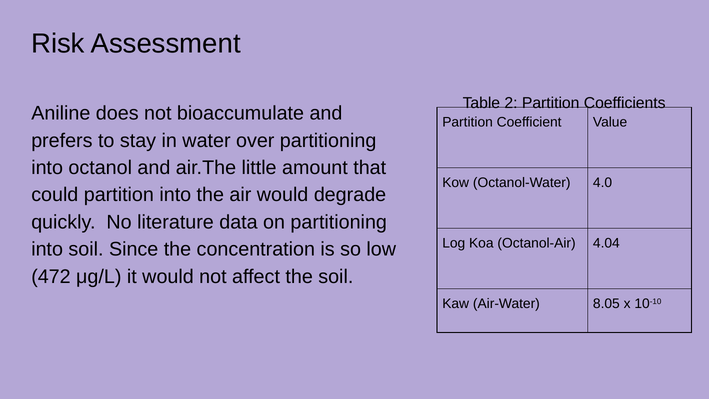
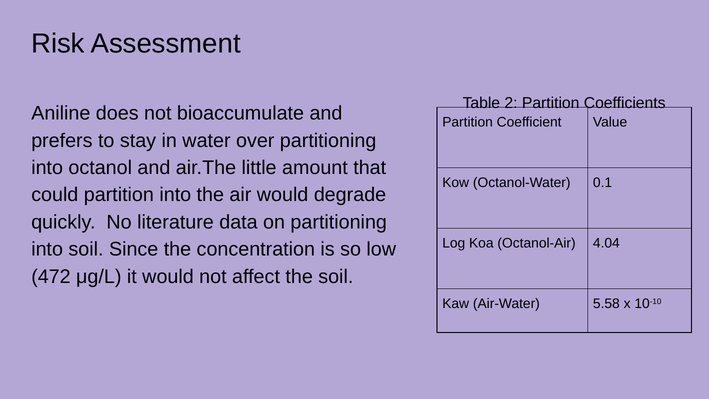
4.0: 4.0 -> 0.1
8.05: 8.05 -> 5.58
